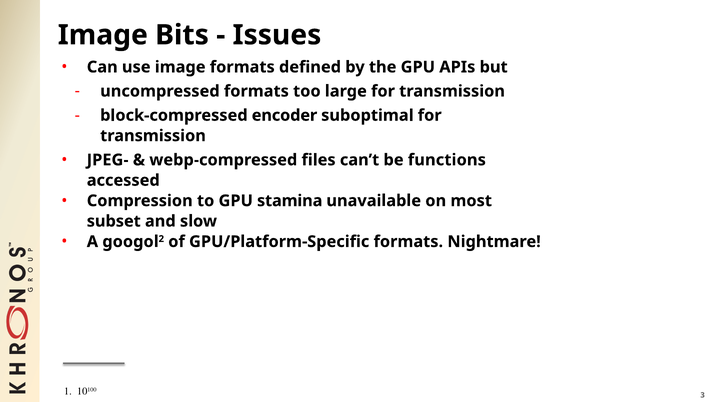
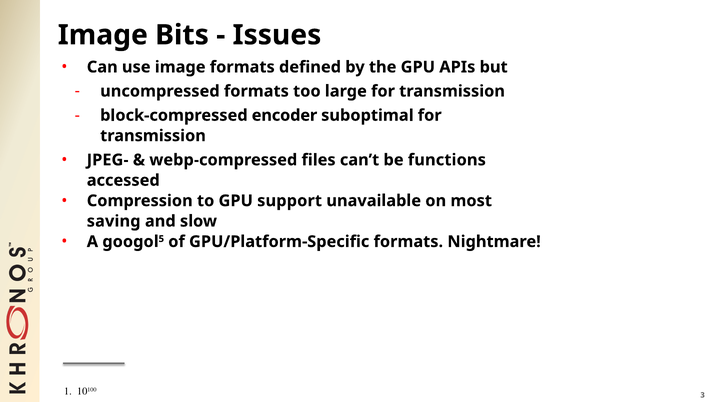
stamina: stamina -> support
subset: subset -> saving
2: 2 -> 5
